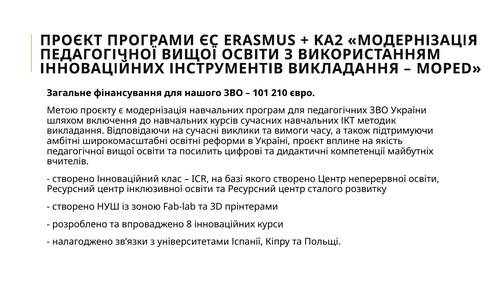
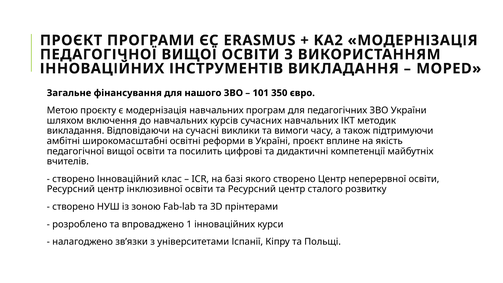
210: 210 -> 350
8: 8 -> 1
